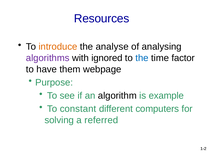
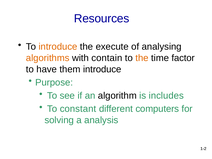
analyse: analyse -> execute
algorithms colour: purple -> orange
ignored: ignored -> contain
the at (142, 58) colour: blue -> orange
them webpage: webpage -> introduce
example: example -> includes
referred: referred -> analysis
